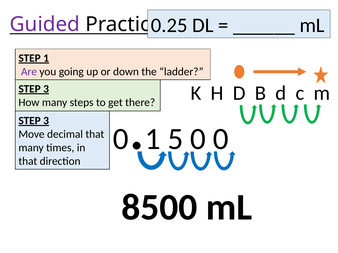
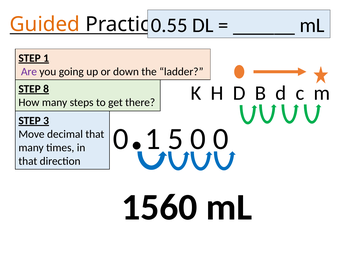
0.25: 0.25 -> 0.55
Guided colour: purple -> orange
3 at (46, 89): 3 -> 8
8500: 8500 -> 1560
